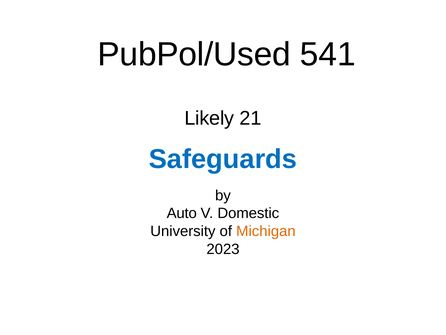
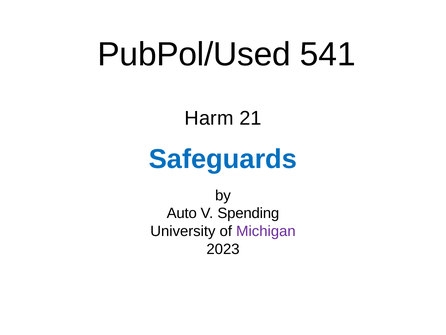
Likely: Likely -> Harm
Domestic: Domestic -> Spending
Michigan colour: orange -> purple
